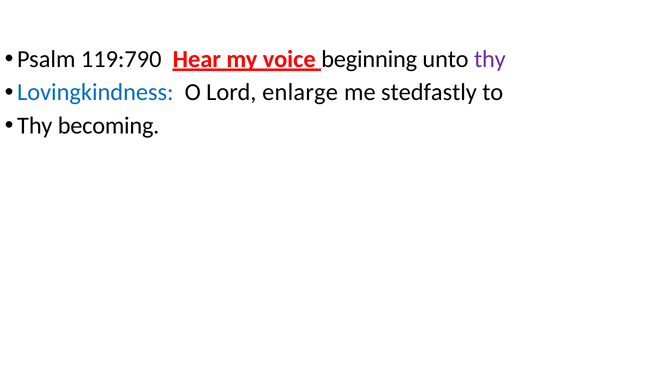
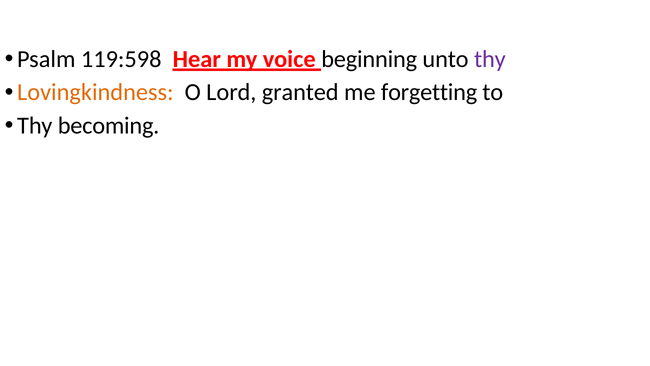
119:790: 119:790 -> 119:598
Lovingkindness colour: blue -> orange
enlarge: enlarge -> granted
stedfastly: stedfastly -> forgetting
